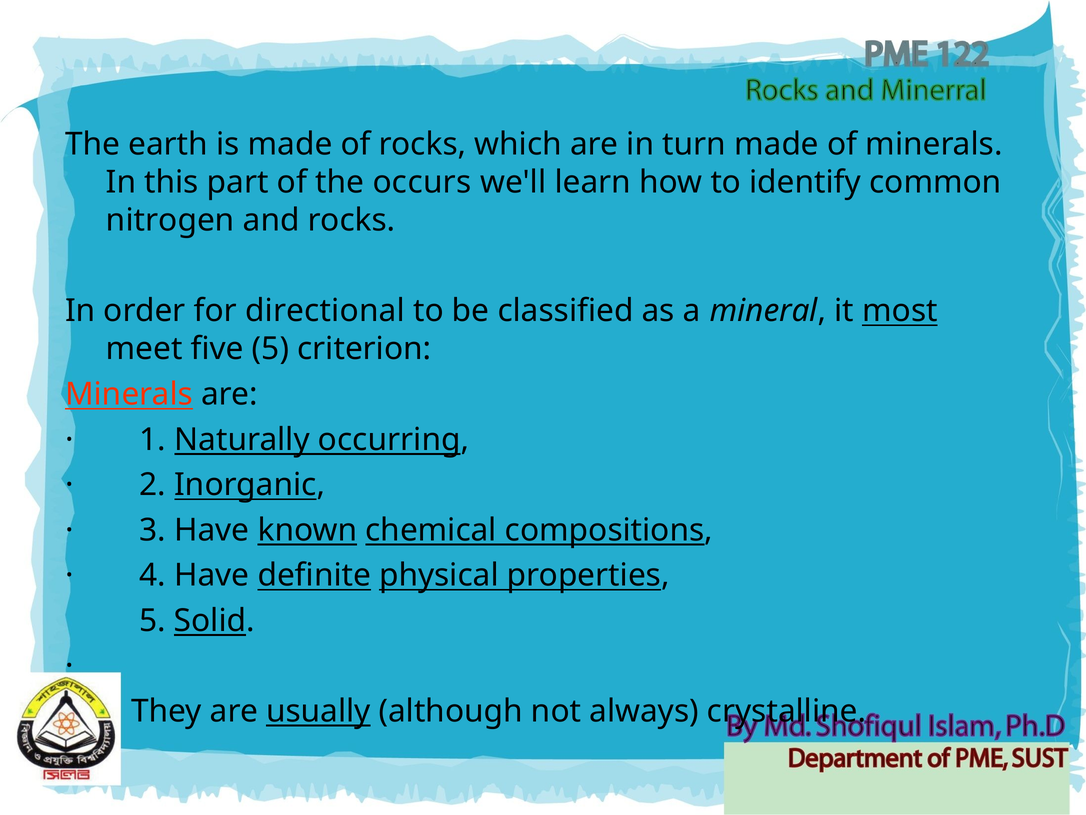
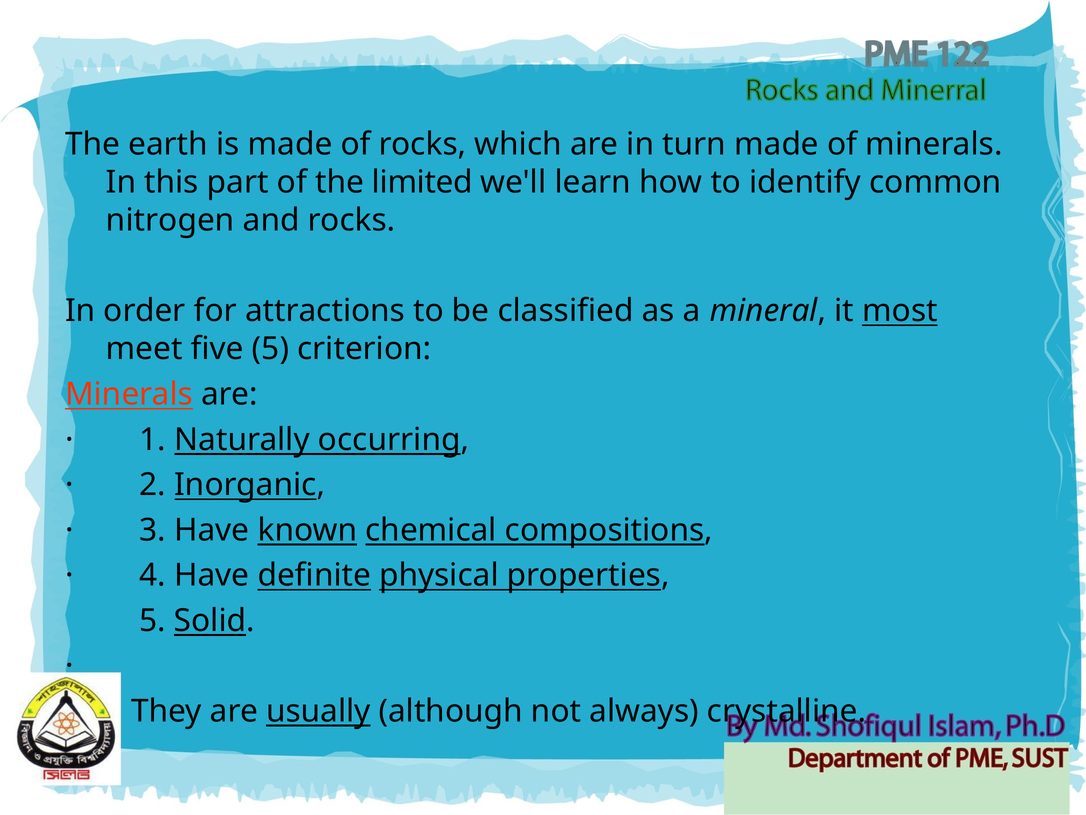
occurs: occurs -> limited
directional: directional -> attractions
